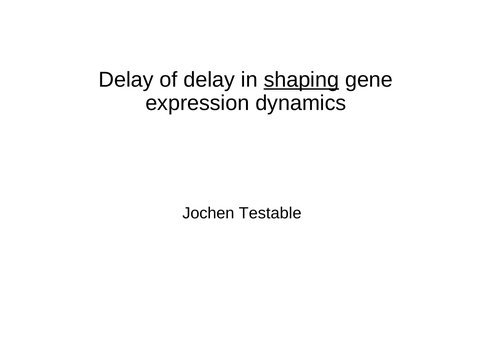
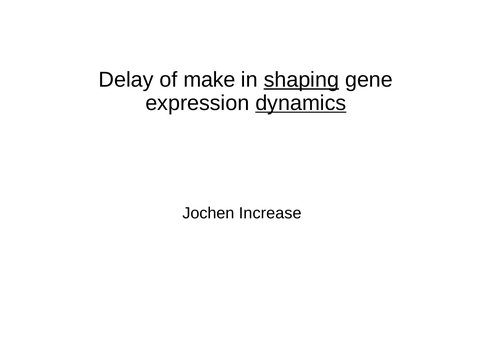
of delay: delay -> make
dynamics underline: none -> present
Testable: Testable -> Increase
